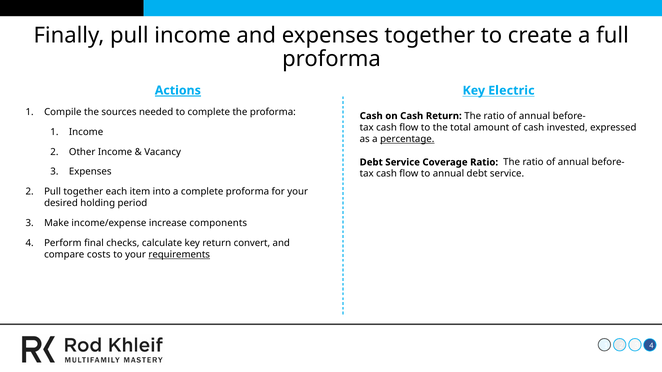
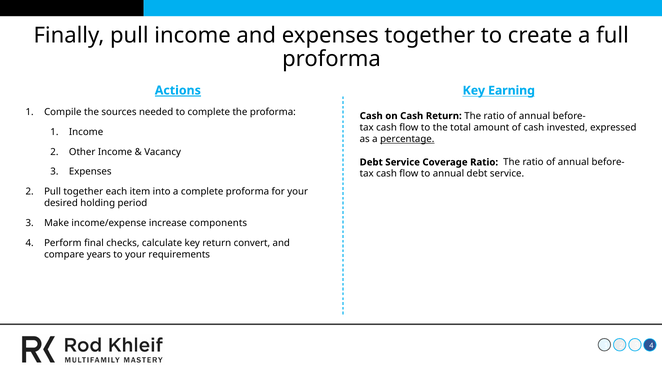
Electric: Electric -> Earning
costs: costs -> years
requirements underline: present -> none
